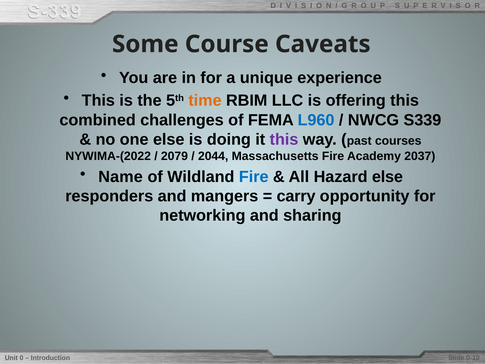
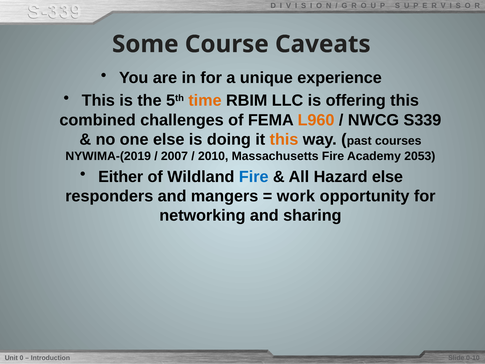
L960 colour: blue -> orange
this at (284, 139) colour: purple -> orange
NYWIMA-(2022: NYWIMA-(2022 -> NYWIMA-(2019
2079: 2079 -> 2007
2044: 2044 -> 2010
2037: 2037 -> 2053
Name: Name -> Either
carry: carry -> work
